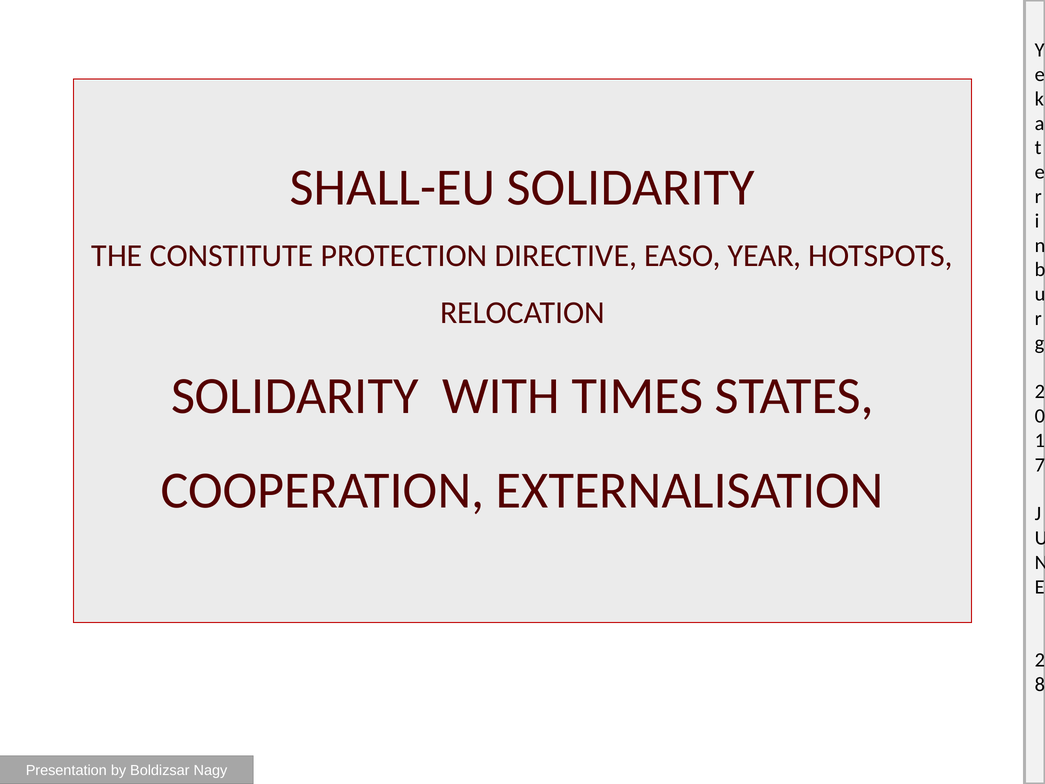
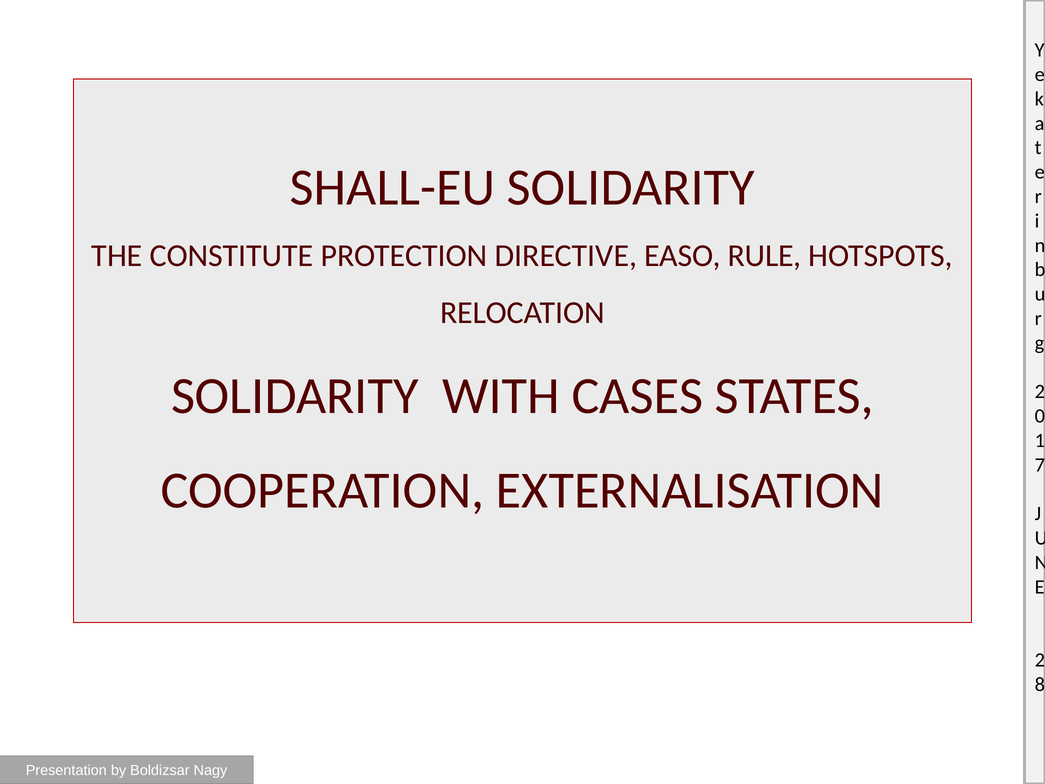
YEAR: YEAR -> RULE
TIMES: TIMES -> CASES
